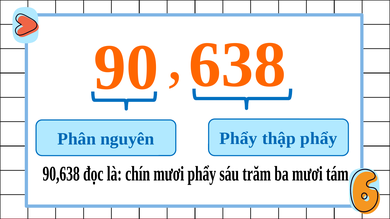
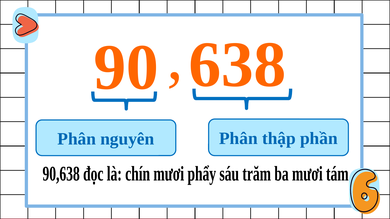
nguyên Phẩy: Phẩy -> Phân
thập phẩy: phẩy -> phần
